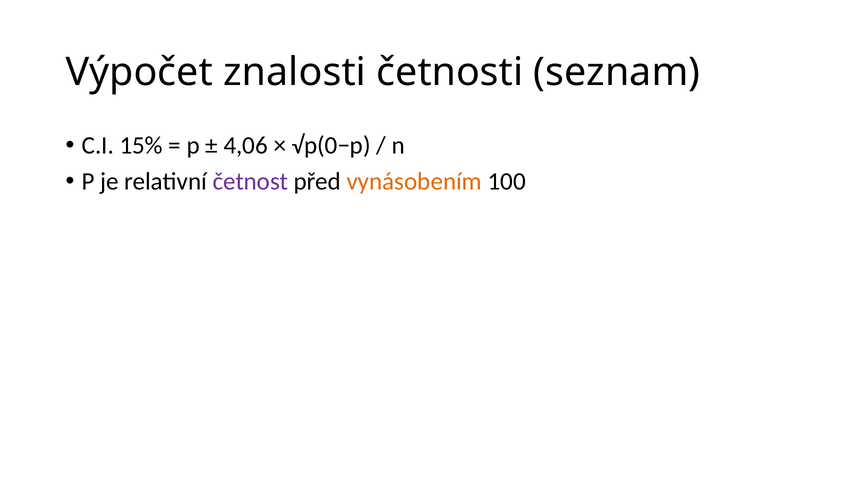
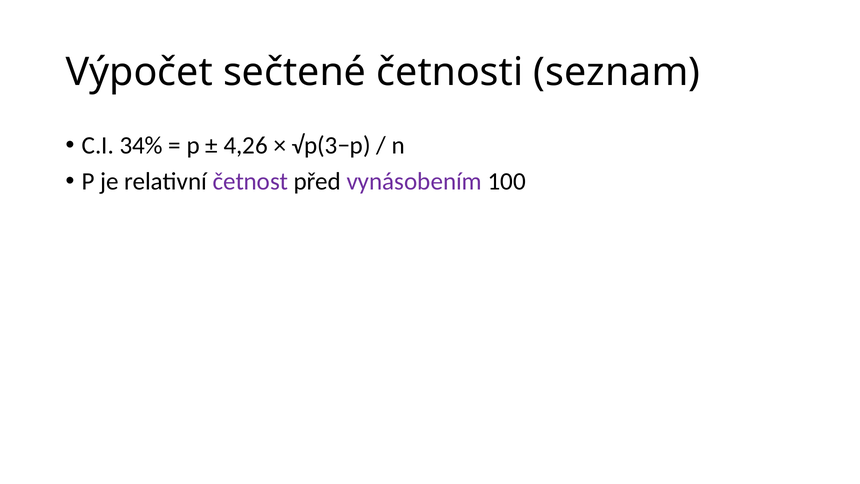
znalosti: znalosti -> sečtené
15%: 15% -> 34%
4,06: 4,06 -> 4,26
√p(0−p: √p(0−p -> √p(3−p
vynásobením colour: orange -> purple
